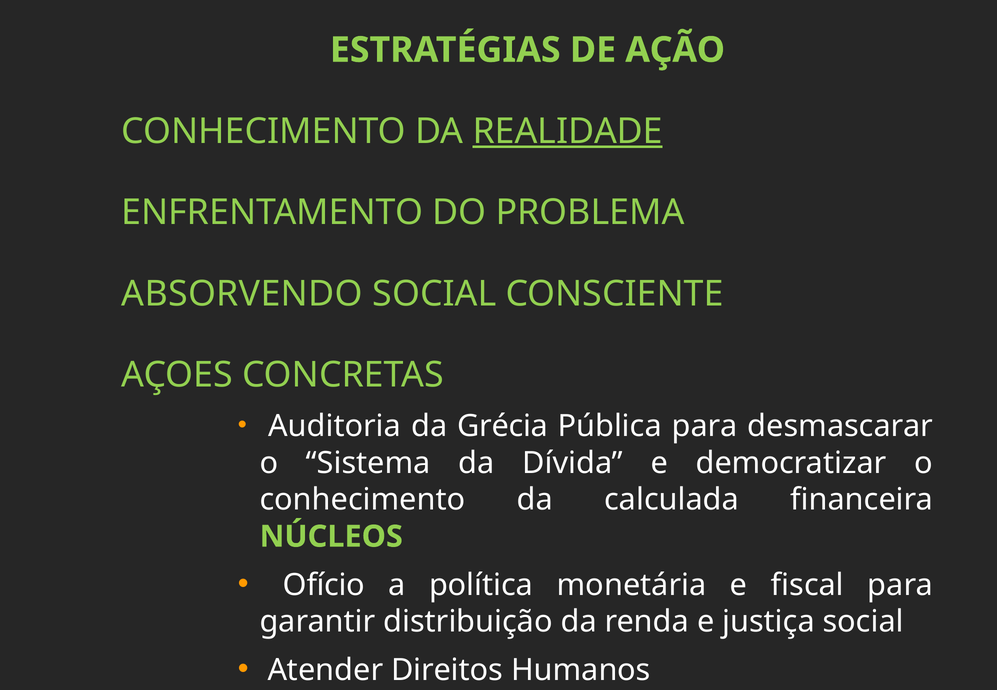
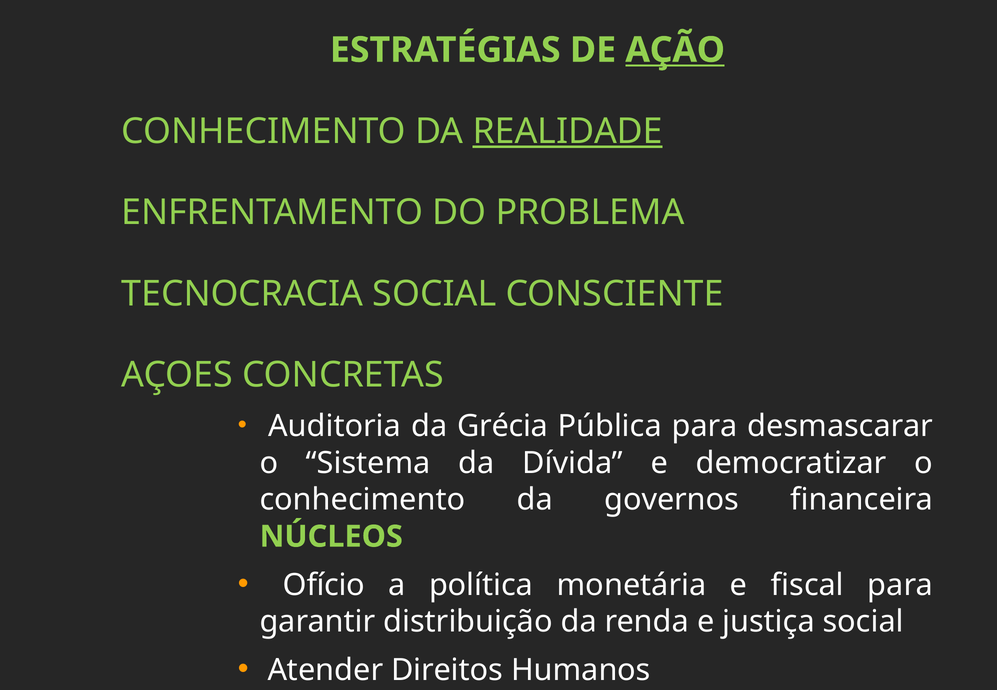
AÇÃO underline: none -> present
ABSORVENDO: ABSORVENDO -> TECNOCRACIA
calculada: calculada -> governos
